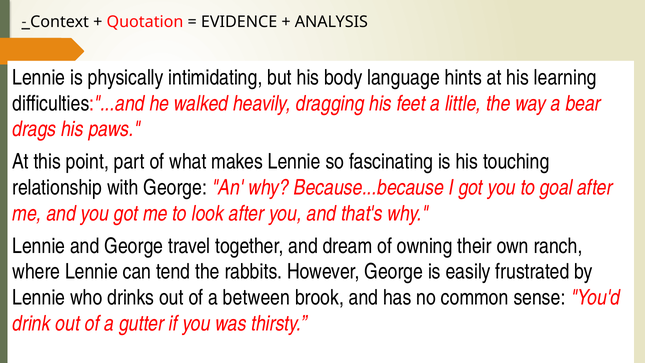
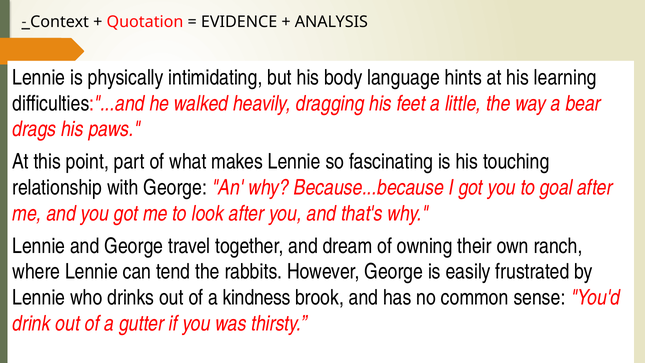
between: between -> kindness
